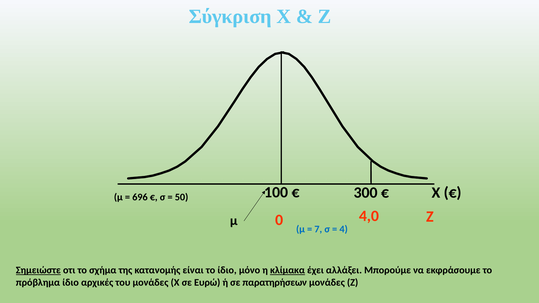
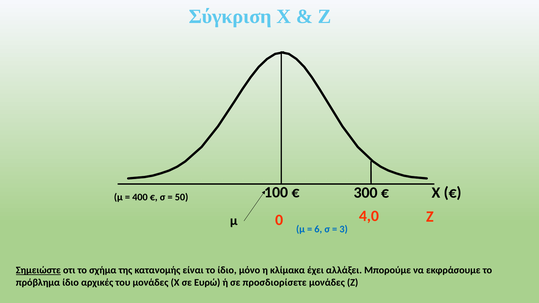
696: 696 -> 400
7: 7 -> 6
4: 4 -> 3
κλίμακα underline: present -> none
παρατηρήσεων: παρατηρήσεων -> προσδιορίσετε
